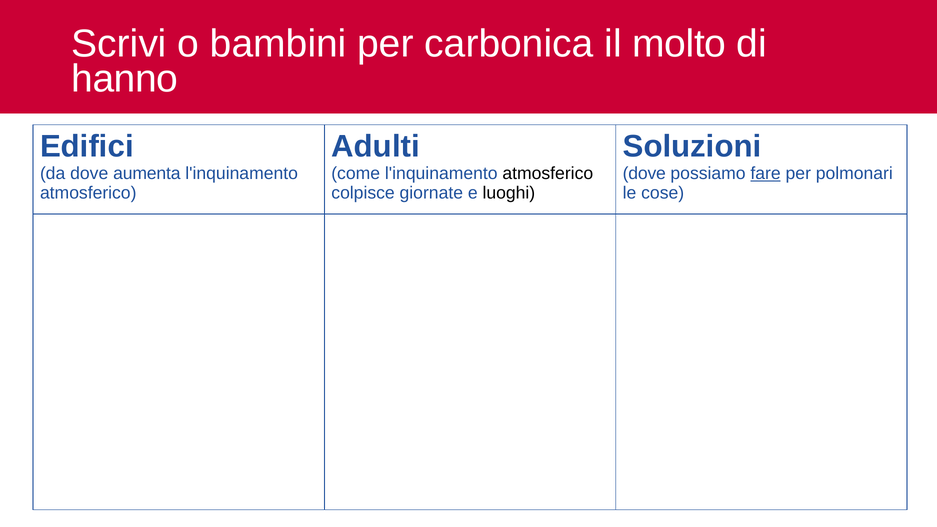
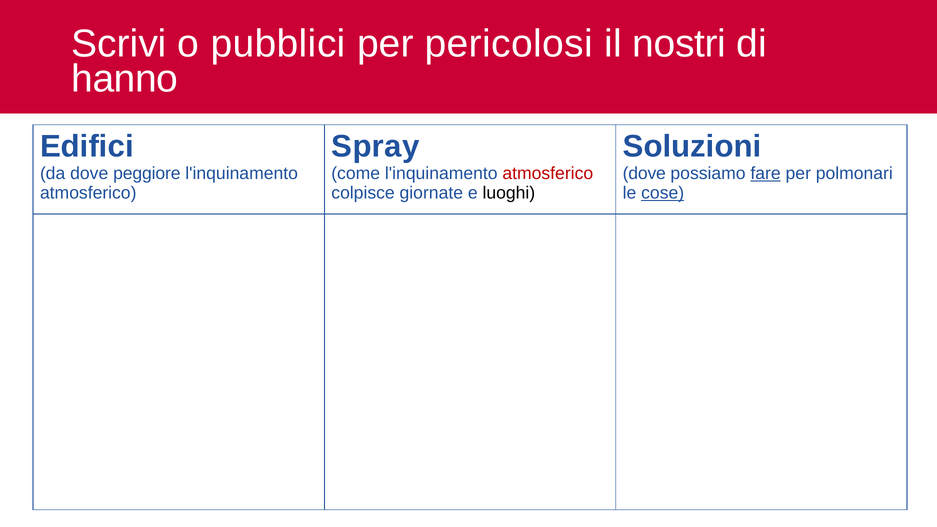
bambini: bambini -> pubblici
carbonica: carbonica -> pericolosi
molto: molto -> nostri
Adulti: Adulti -> Spray
aumenta: aumenta -> peggiore
atmosferico at (548, 173) colour: black -> red
cose underline: none -> present
